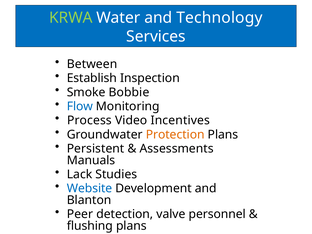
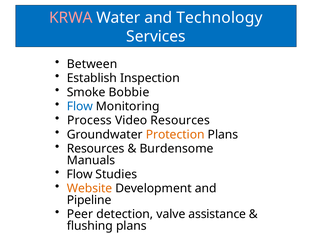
KRWA colour: light green -> pink
Video Incentives: Incentives -> Resources
Persistent at (96, 149): Persistent -> Resources
Assessments: Assessments -> Burdensome
Lack at (80, 174): Lack -> Flow
Website colour: blue -> orange
Blanton: Blanton -> Pipeline
personnel: personnel -> assistance
